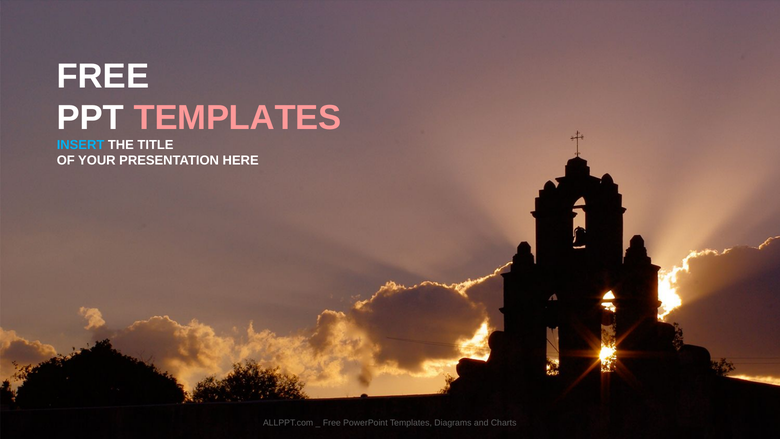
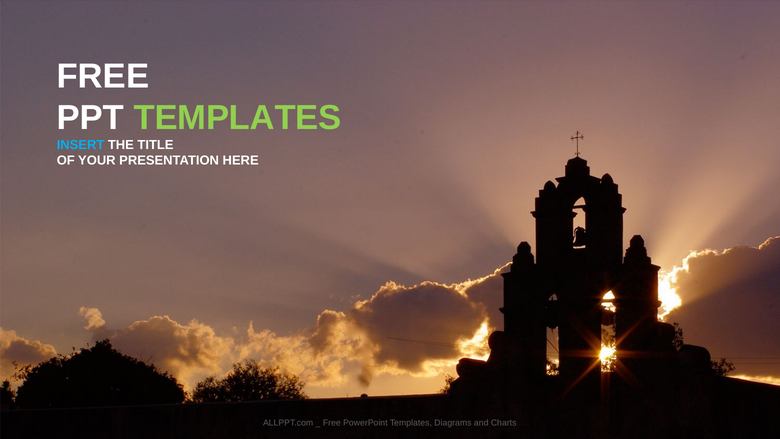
TEMPLATES at (238, 118) colour: pink -> light green
